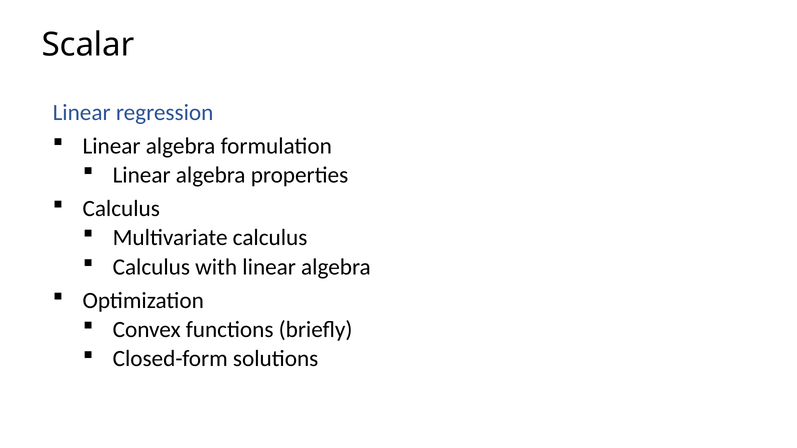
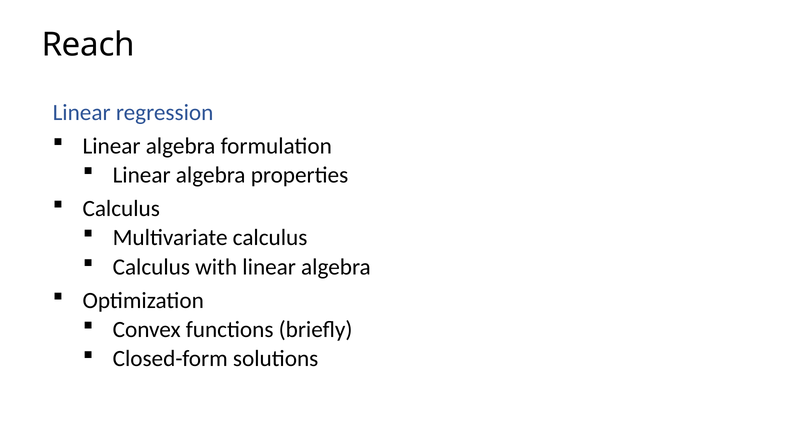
Scalar: Scalar -> Reach
